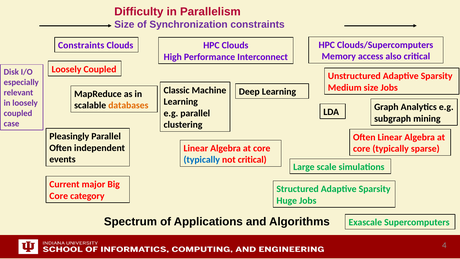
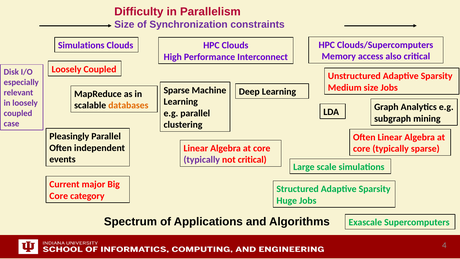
Constraints at (81, 45): Constraints -> Simulations
Classic at (177, 90): Classic -> Sparse
typically at (202, 160) colour: blue -> purple
